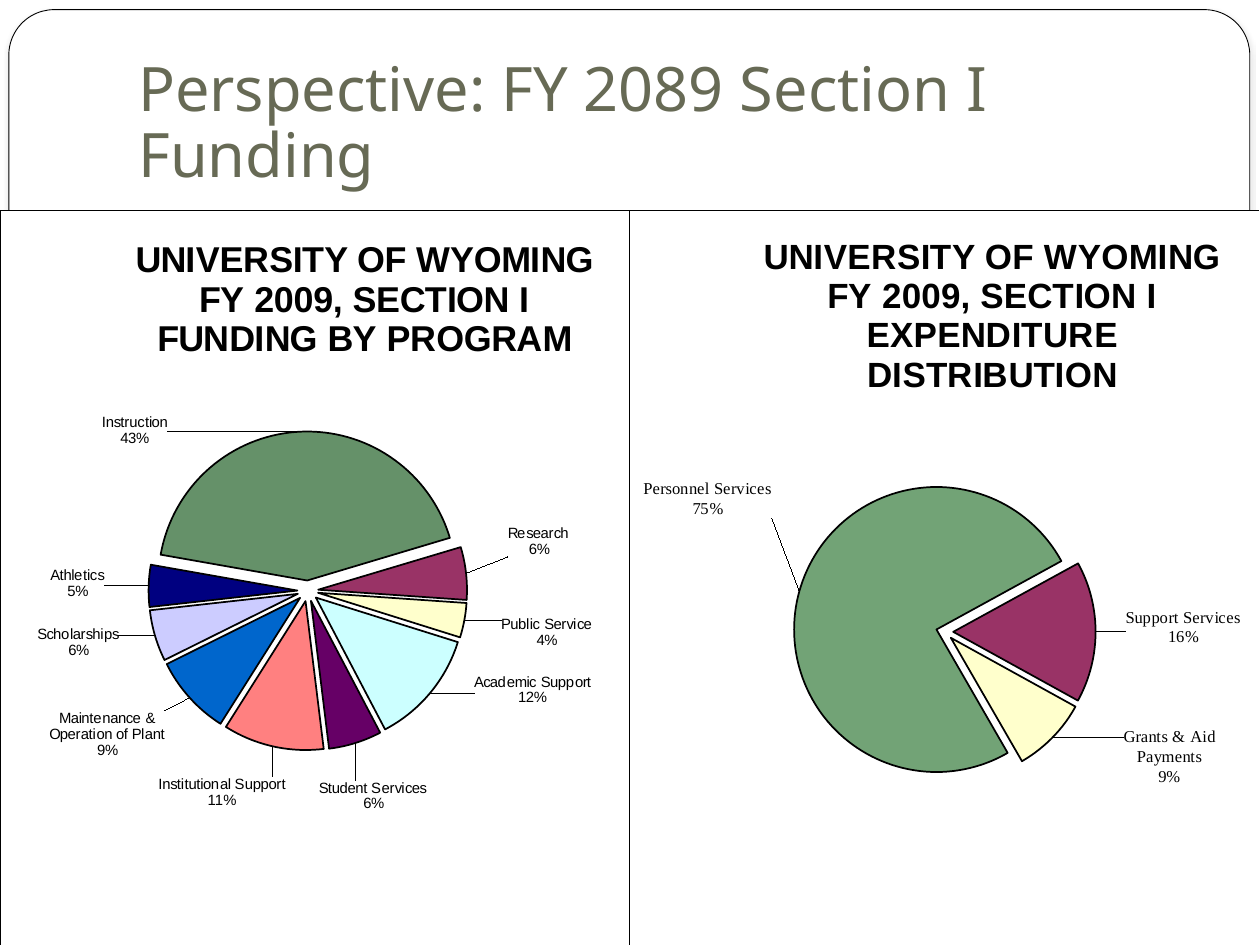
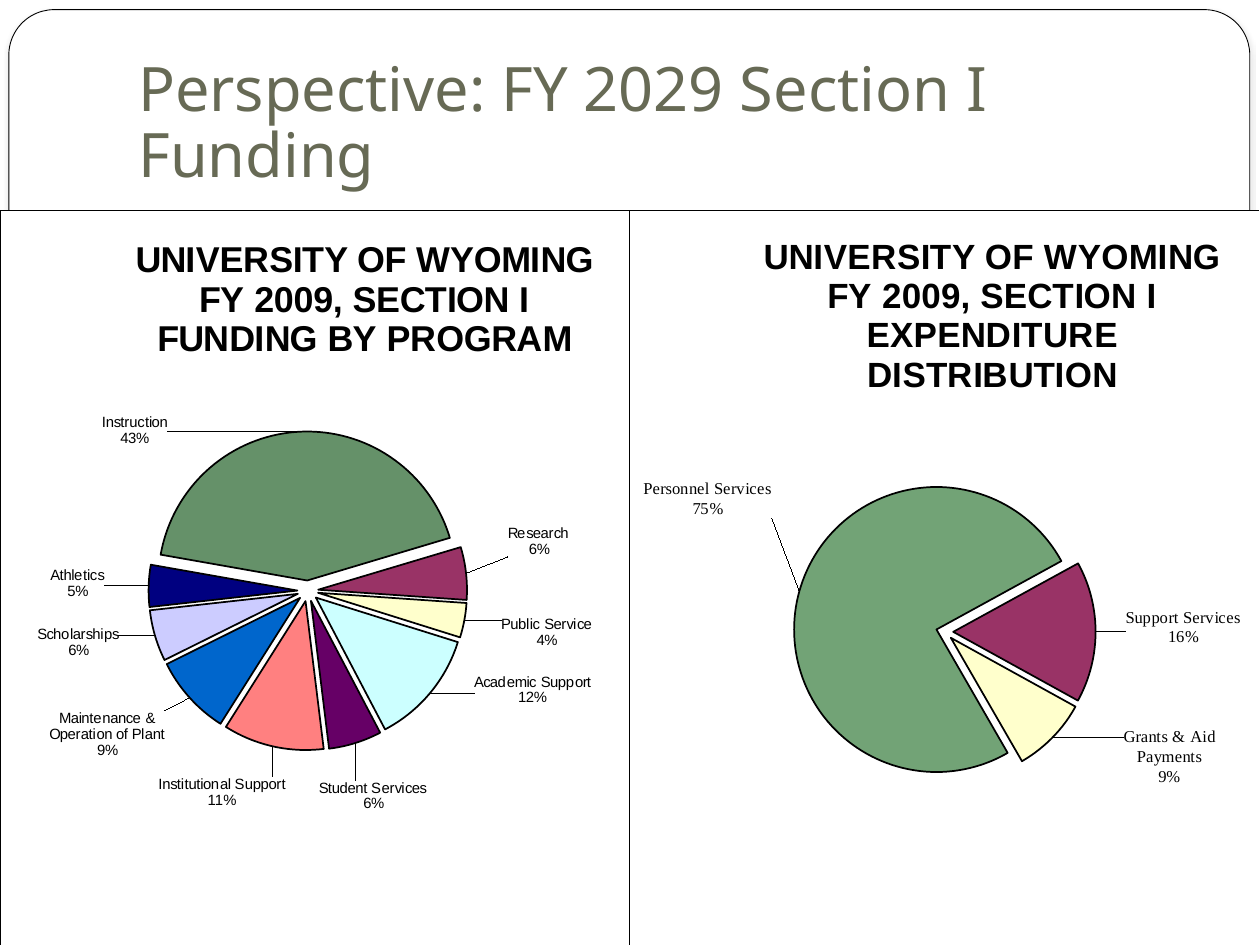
2089: 2089 -> 2029
